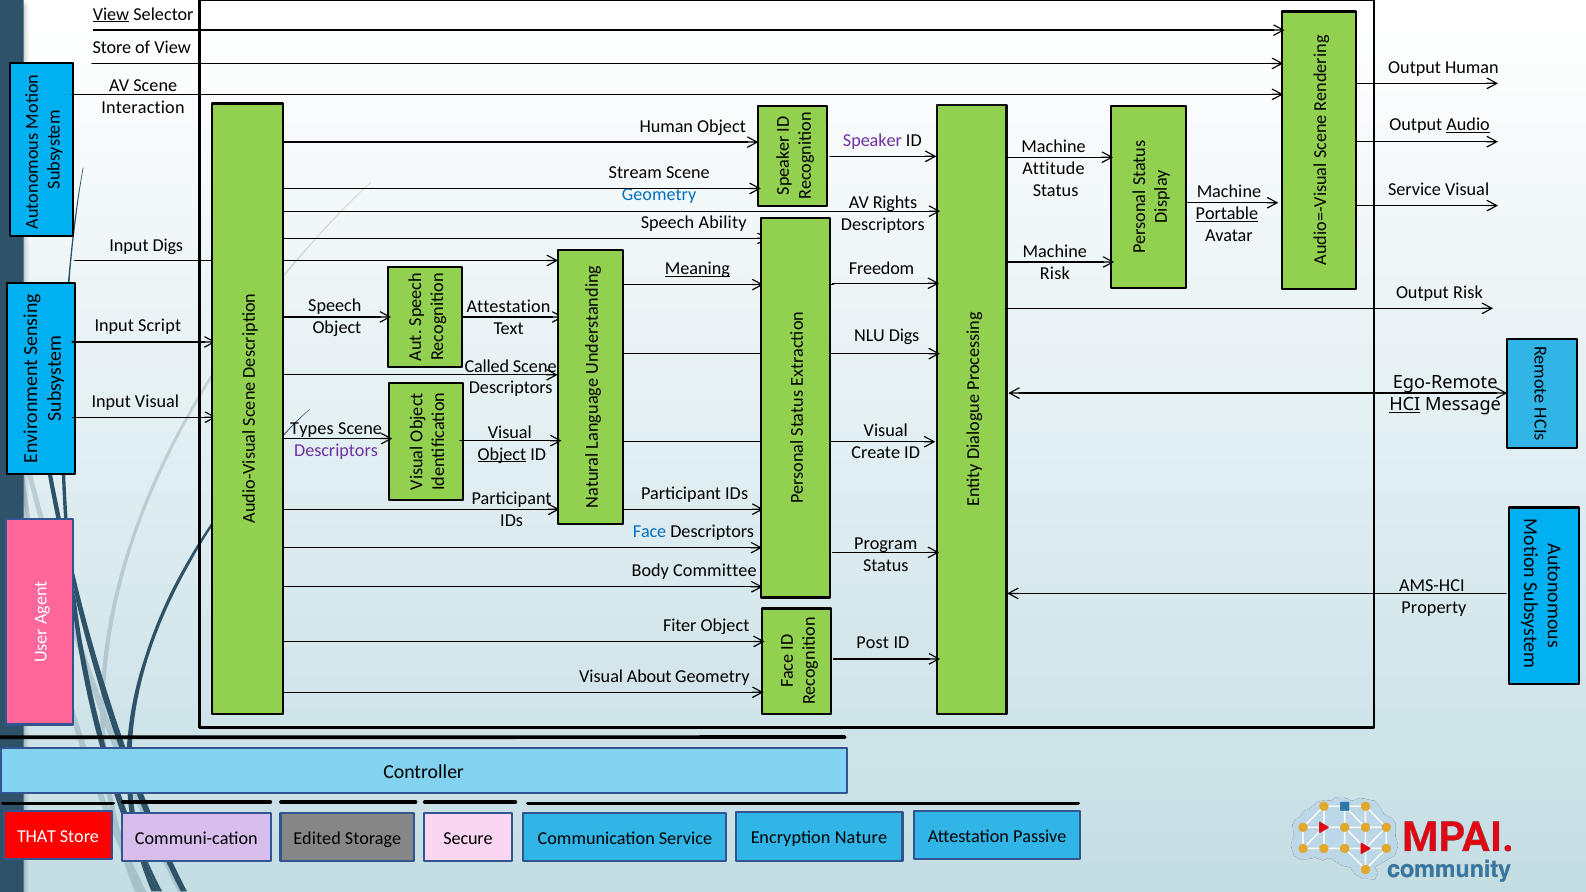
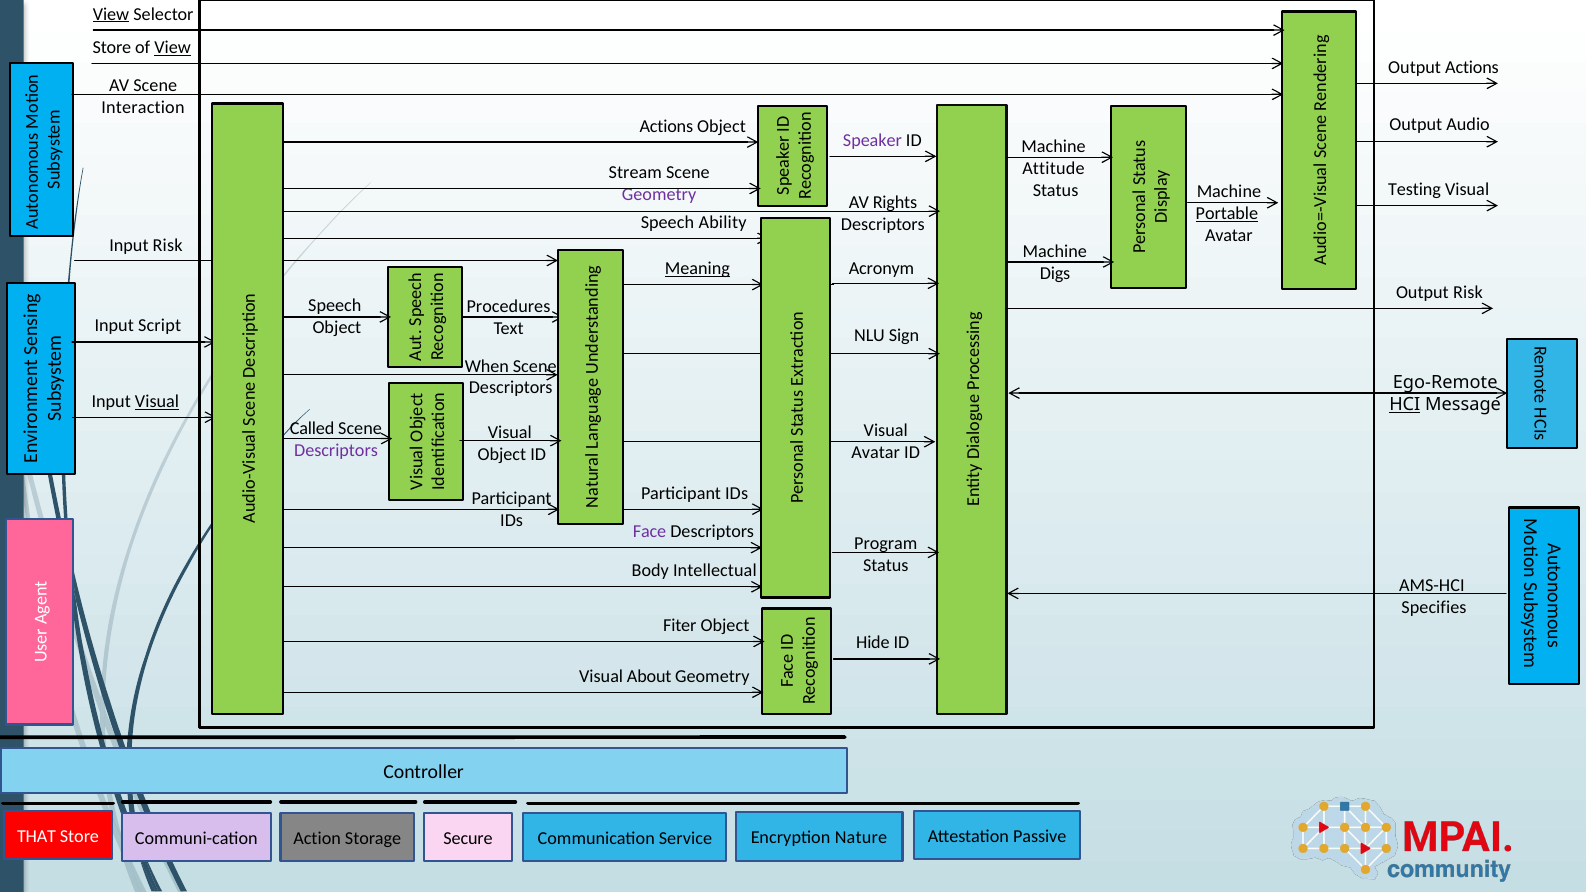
View at (173, 47) underline: none -> present
Output Human: Human -> Actions
Audio underline: present -> none
Human at (666, 126): Human -> Actions
Service at (1414, 189): Service -> Testing
Geometry at (659, 194) colour: blue -> purple
Input Digs: Digs -> Risk
Freedom: Freedom -> Acronym
Risk at (1055, 273): Risk -> Digs
Attestation at (508, 306): Attestation -> Procedures
NLU Digs: Digs -> Sign
Called: Called -> When
Visual at (157, 401) underline: none -> present
Types: Types -> Called
Create at (876, 453): Create -> Avatar
Object at (502, 454) underline: present -> none
Face colour: blue -> purple
Committee: Committee -> Intellectual
Property: Property -> Specifies
Post: Post -> Hide
Edited: Edited -> Action
